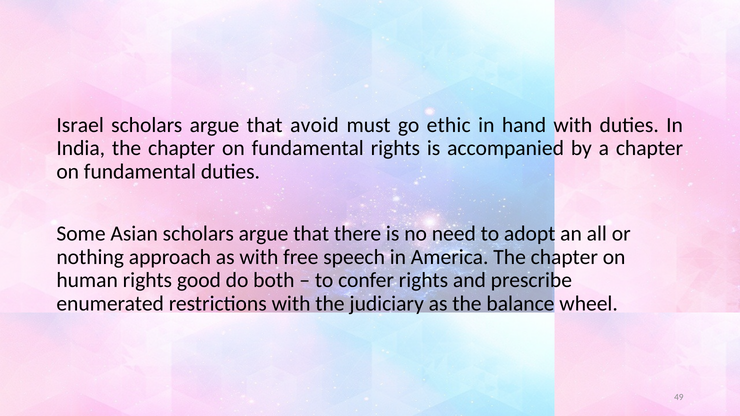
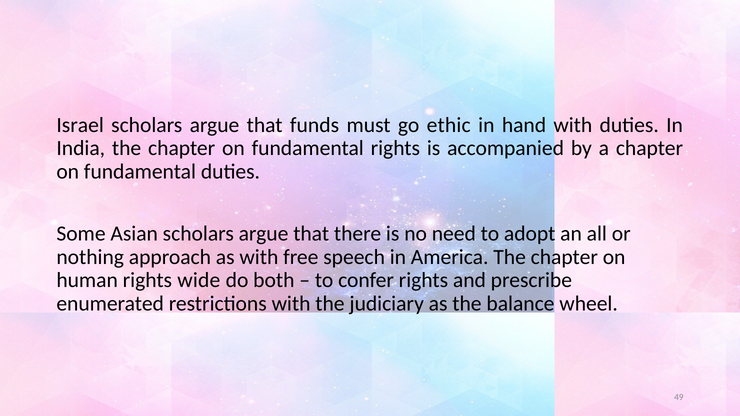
avoid: avoid -> funds
good: good -> wide
